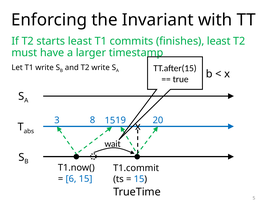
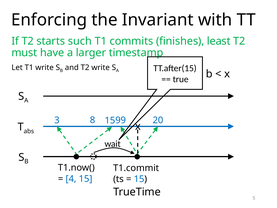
starts least: least -> such
19: 19 -> 99
6: 6 -> 4
